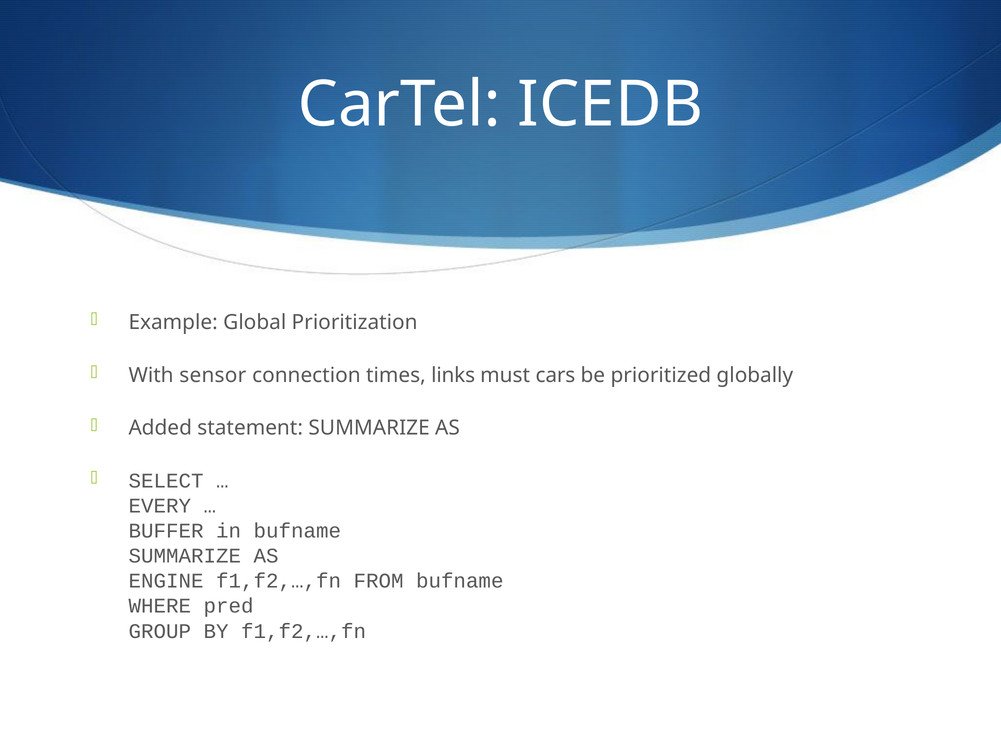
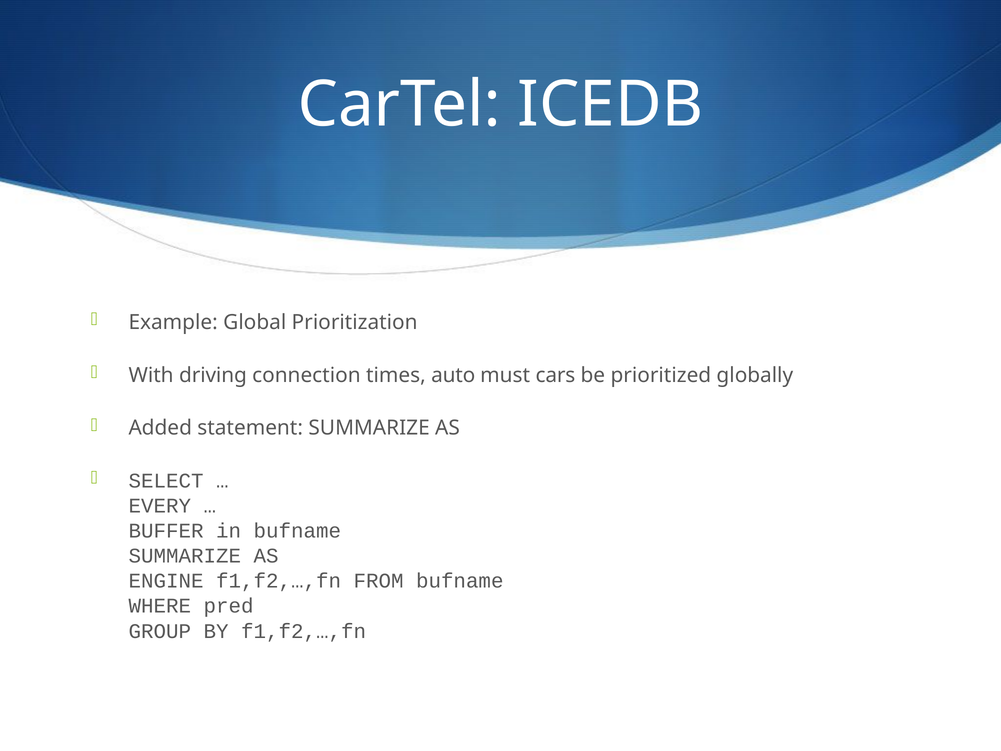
sensor: sensor -> driving
links: links -> auto
